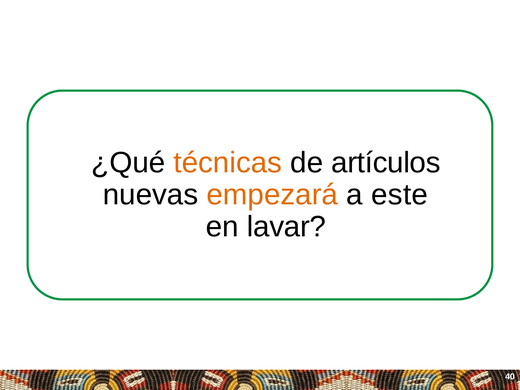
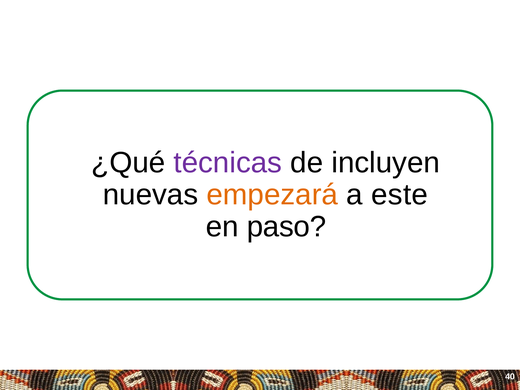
técnicas colour: orange -> purple
artículos: artículos -> incluyen
lavar: lavar -> paso
